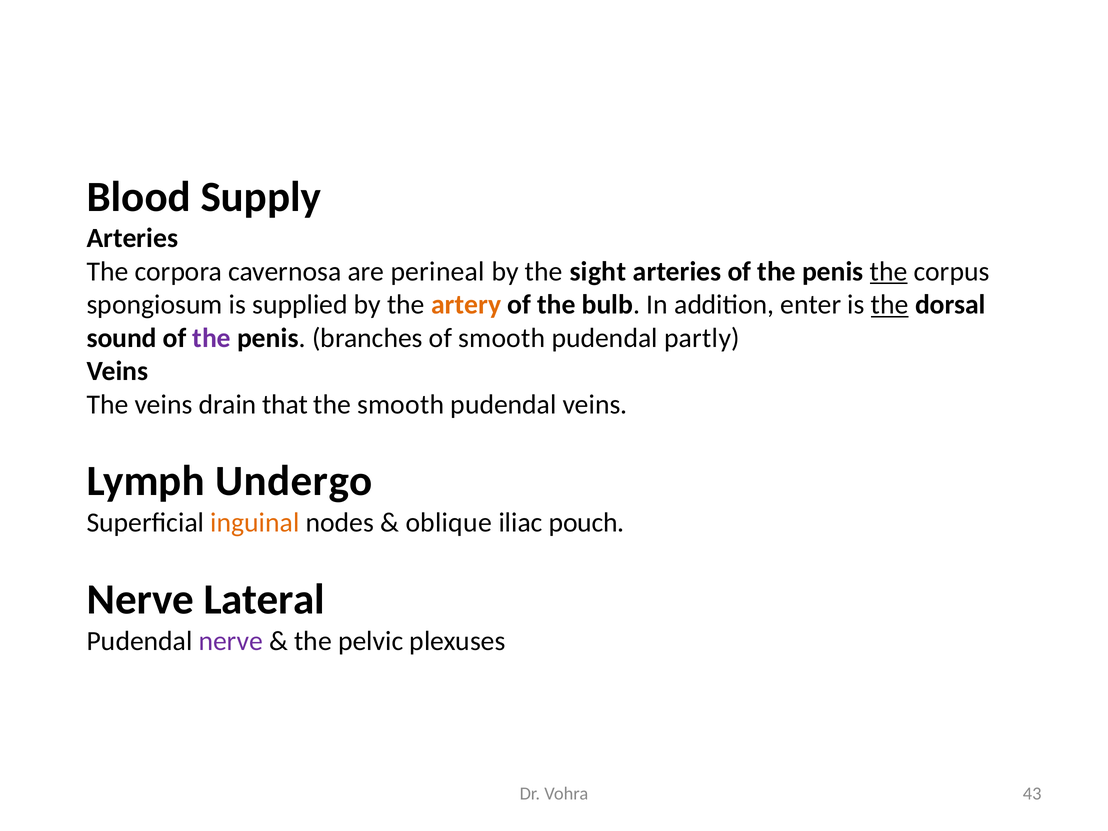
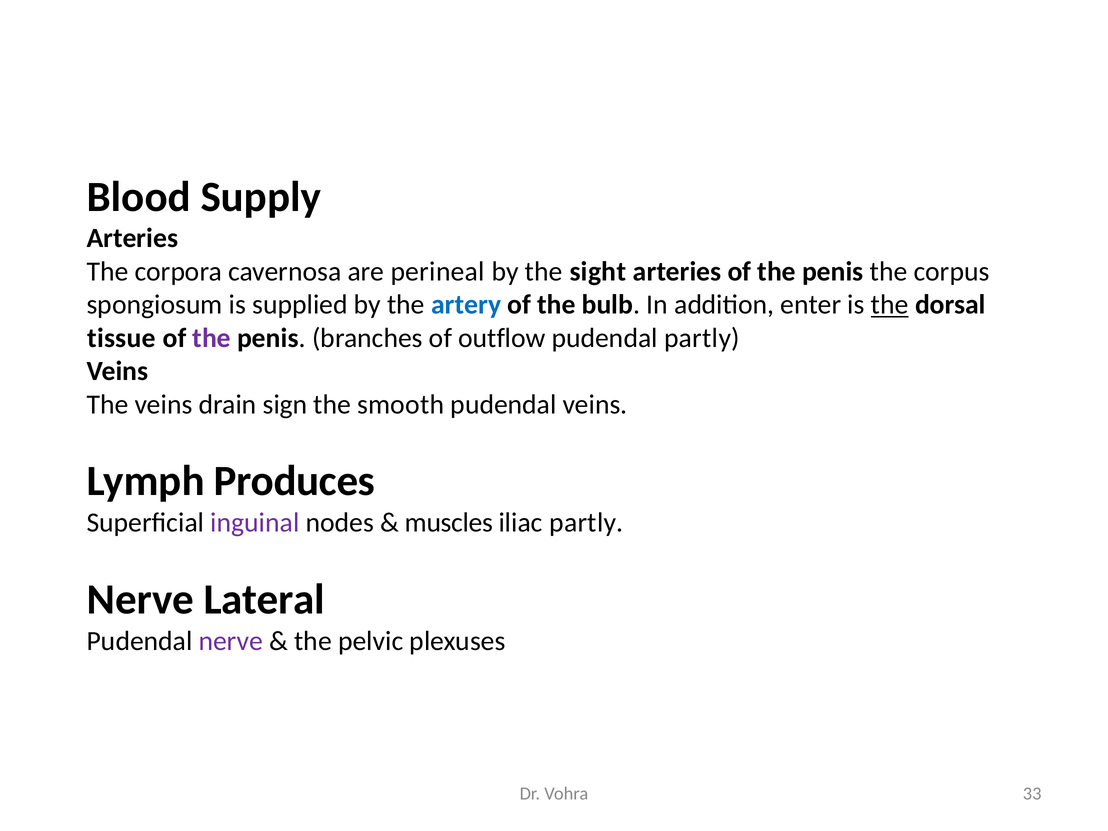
the at (889, 271) underline: present -> none
artery colour: orange -> blue
sound: sound -> tissue
of smooth: smooth -> outflow
that: that -> sign
Undergo: Undergo -> Produces
inguinal colour: orange -> purple
oblique: oblique -> muscles
iliac pouch: pouch -> partly
43: 43 -> 33
